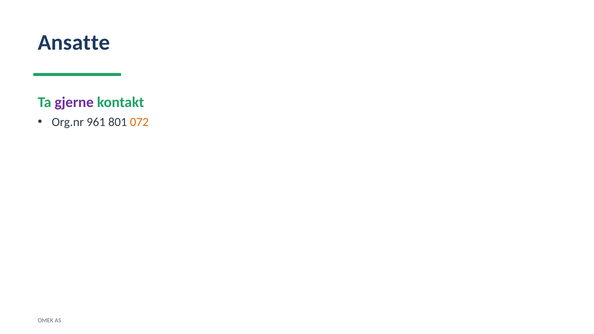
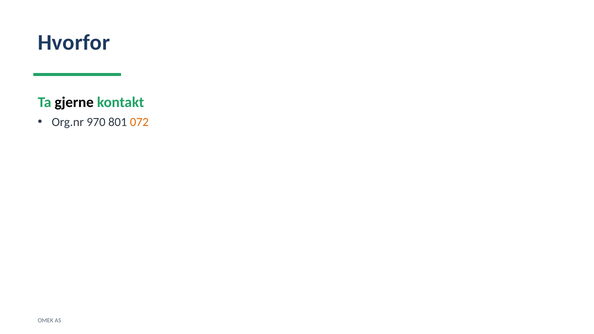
Ansatte: Ansatte -> Hvorfor
gjerne colour: purple -> black
961: 961 -> 970
